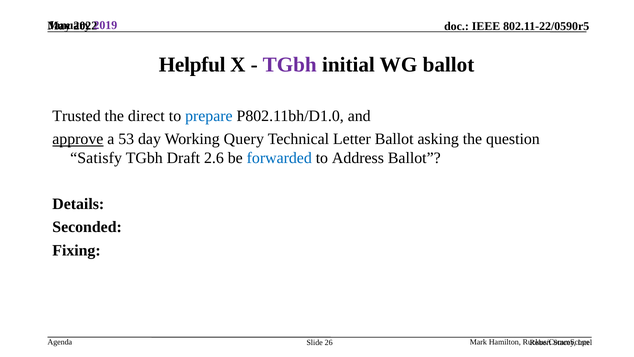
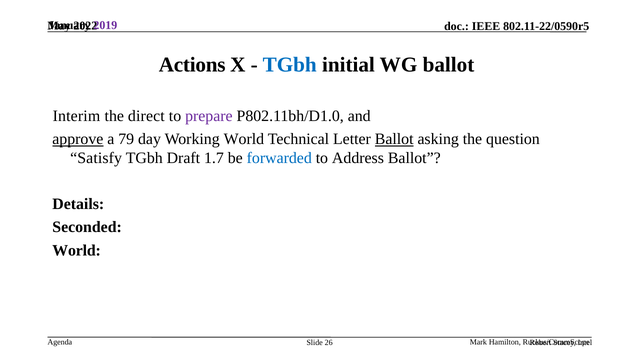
Helpful: Helpful -> Actions
TGbh at (290, 65) colour: purple -> blue
Trusted: Trusted -> Interim
prepare colour: blue -> purple
53: 53 -> 79
Working Query: Query -> World
Ballot at (394, 139) underline: none -> present
2.6: 2.6 -> 1.7
Fixing at (77, 250): Fixing -> World
